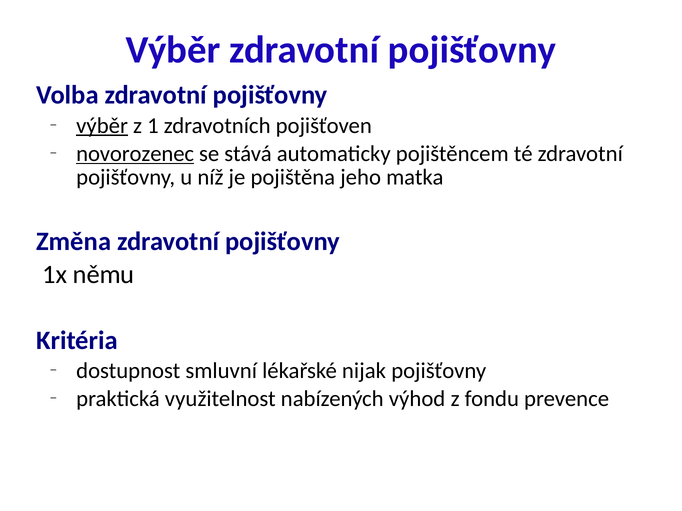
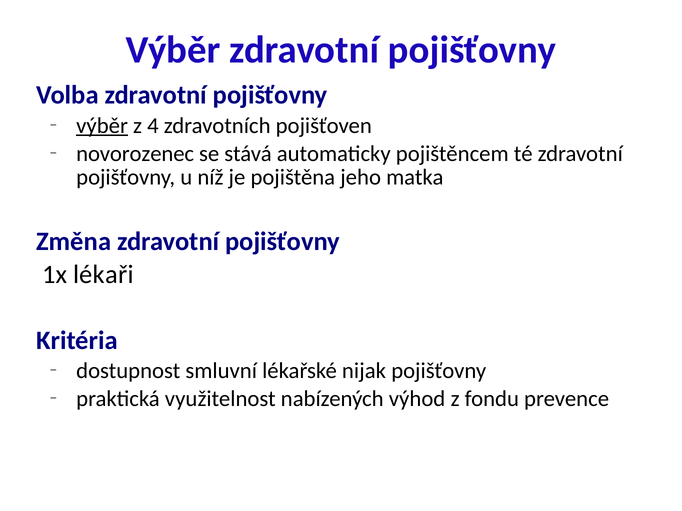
1: 1 -> 4
novorozenec underline: present -> none
němu: němu -> lékaři
